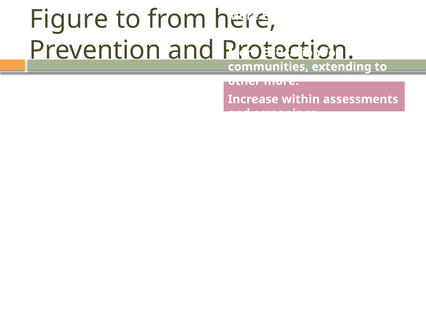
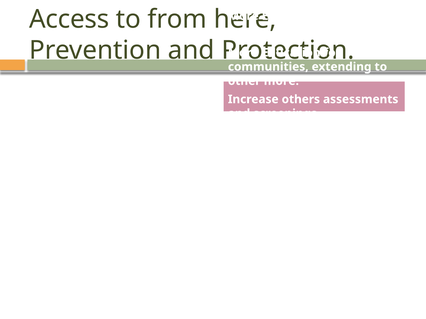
Figure: Figure -> Access
within: within -> others
